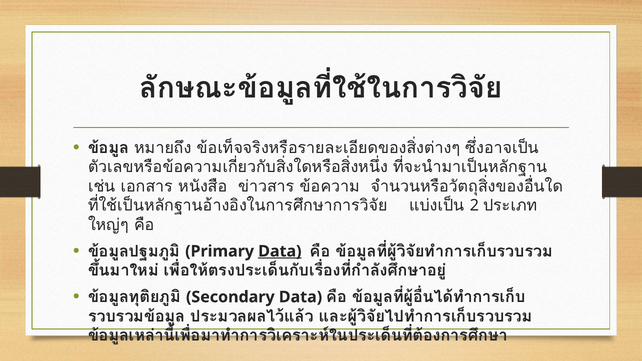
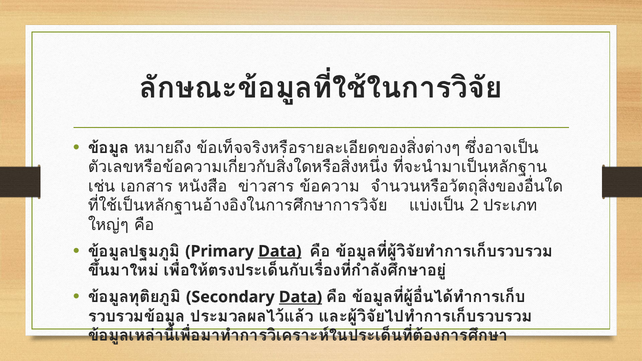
Data at (300, 297) underline: none -> present
